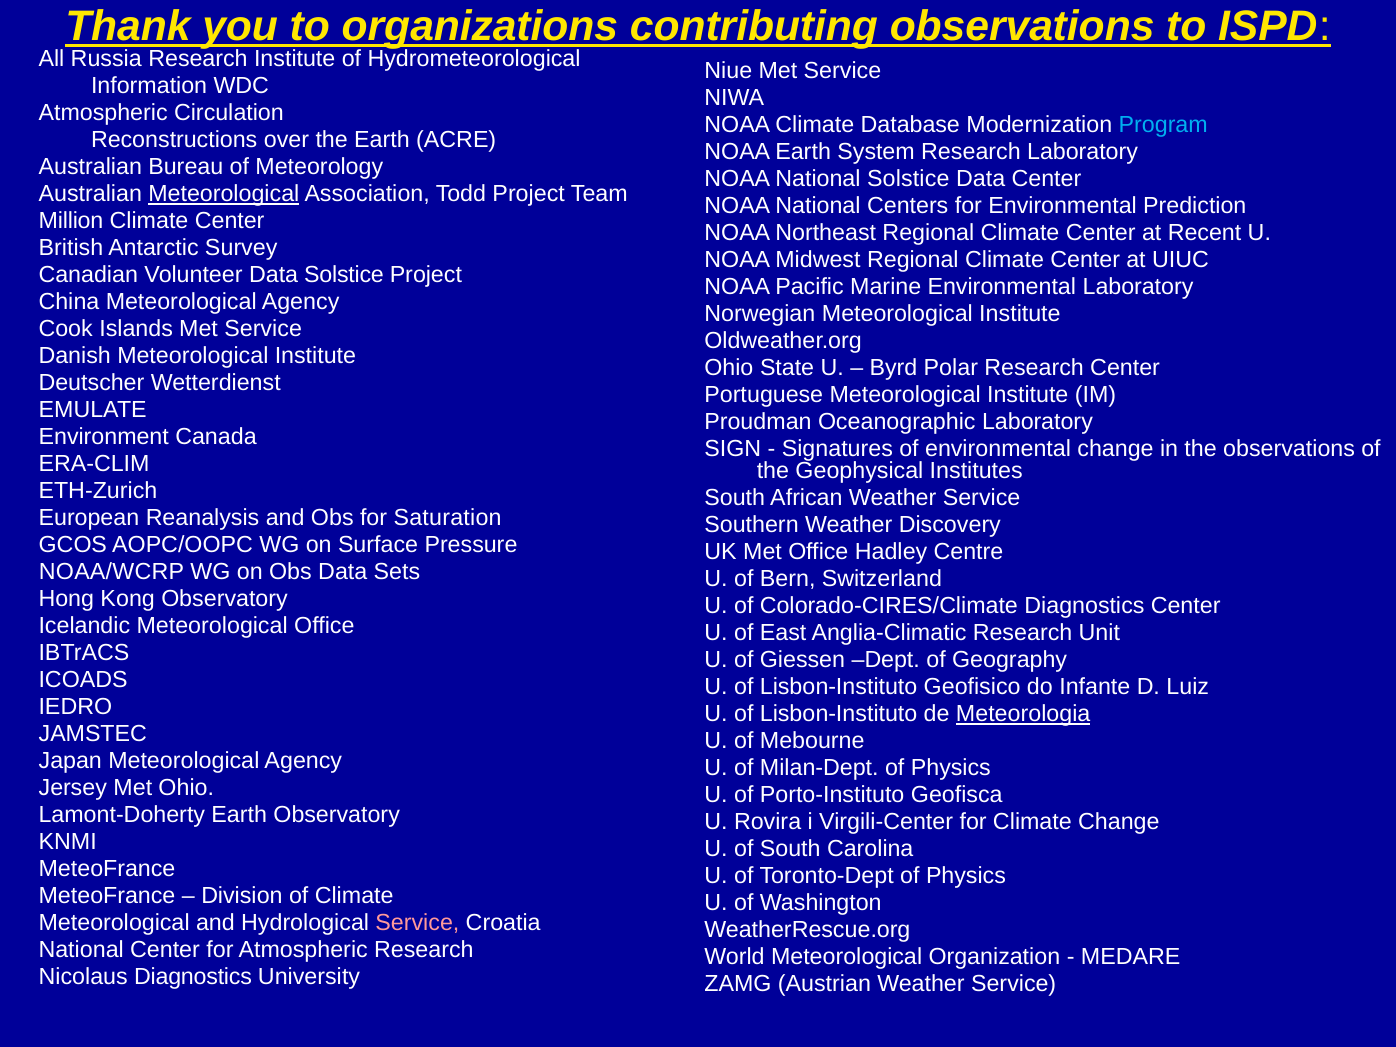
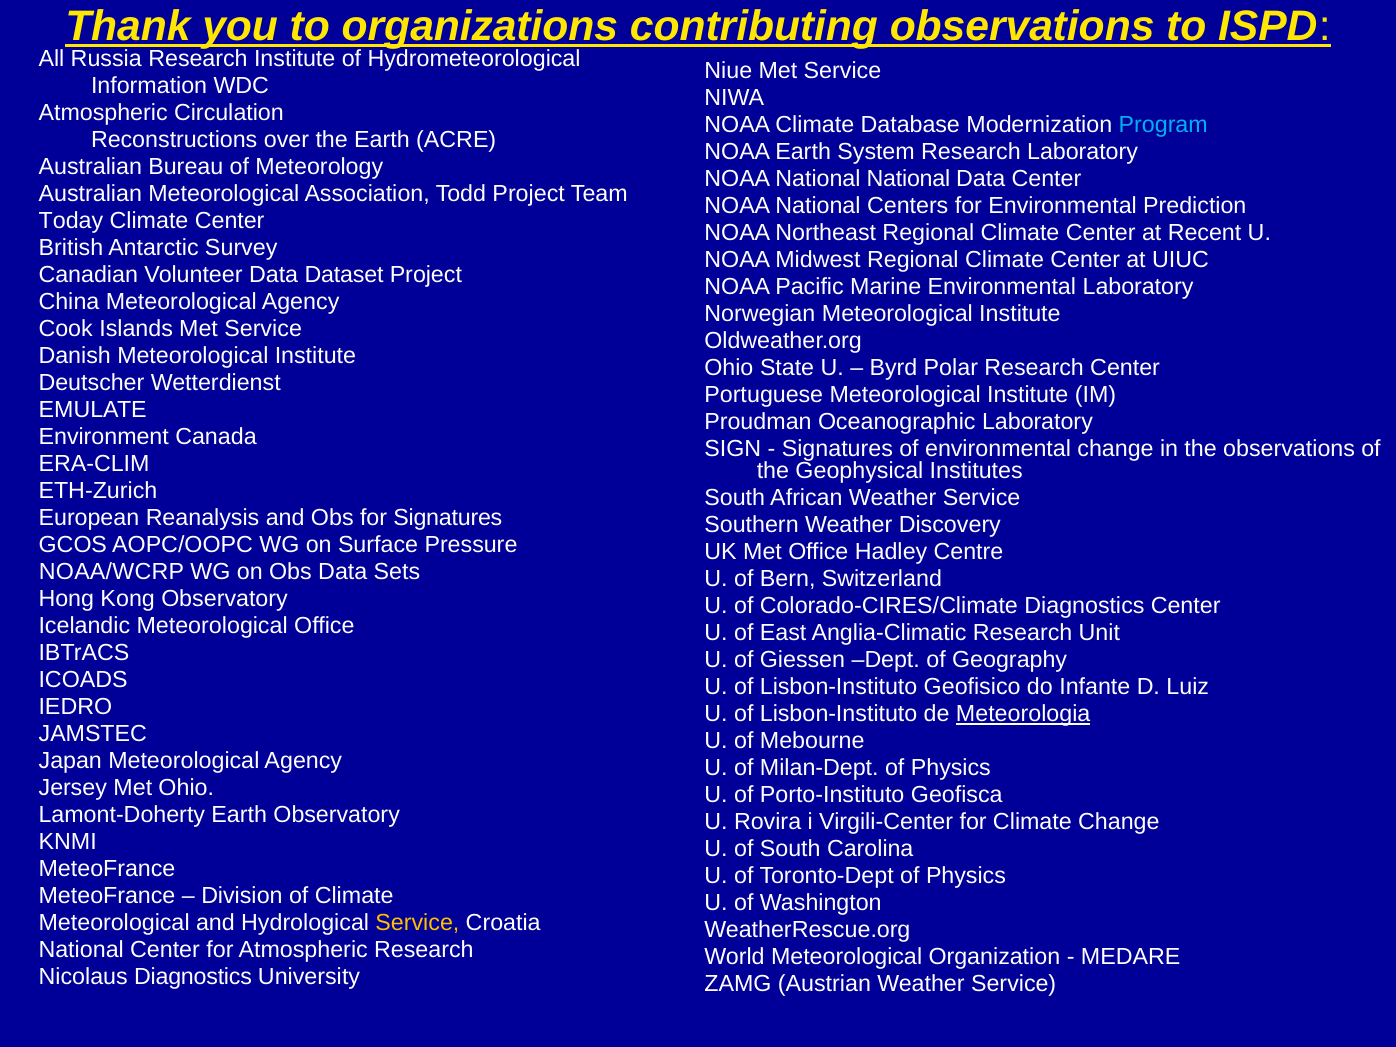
National Solstice: Solstice -> National
Meteorological at (224, 194) underline: present -> none
Million: Million -> Today
Data Solstice: Solstice -> Dataset
for Saturation: Saturation -> Signatures
Service at (417, 922) colour: pink -> yellow
